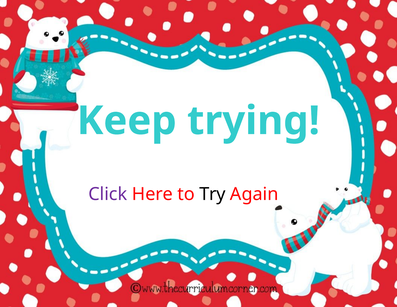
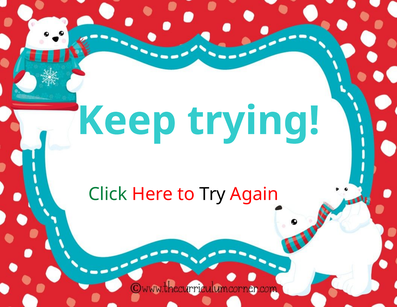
Click colour: purple -> green
